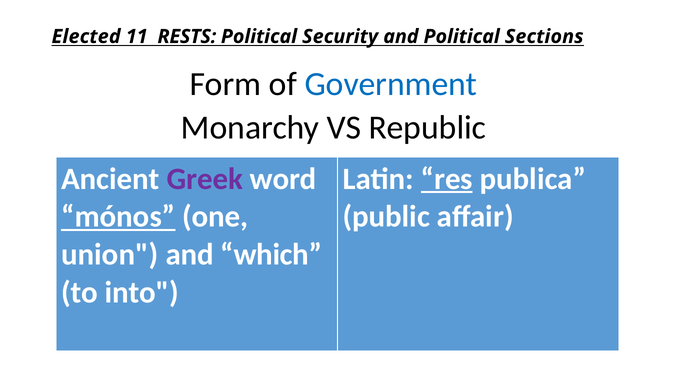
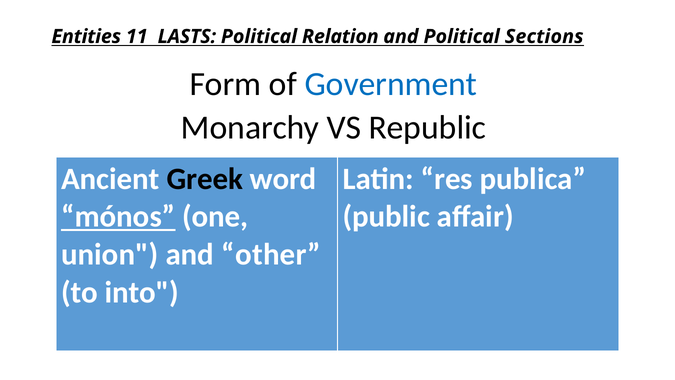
Elected: Elected -> Entities
RESTS: RESTS -> LASTS
Security: Security -> Relation
Greek colour: purple -> black
res underline: present -> none
which: which -> other
